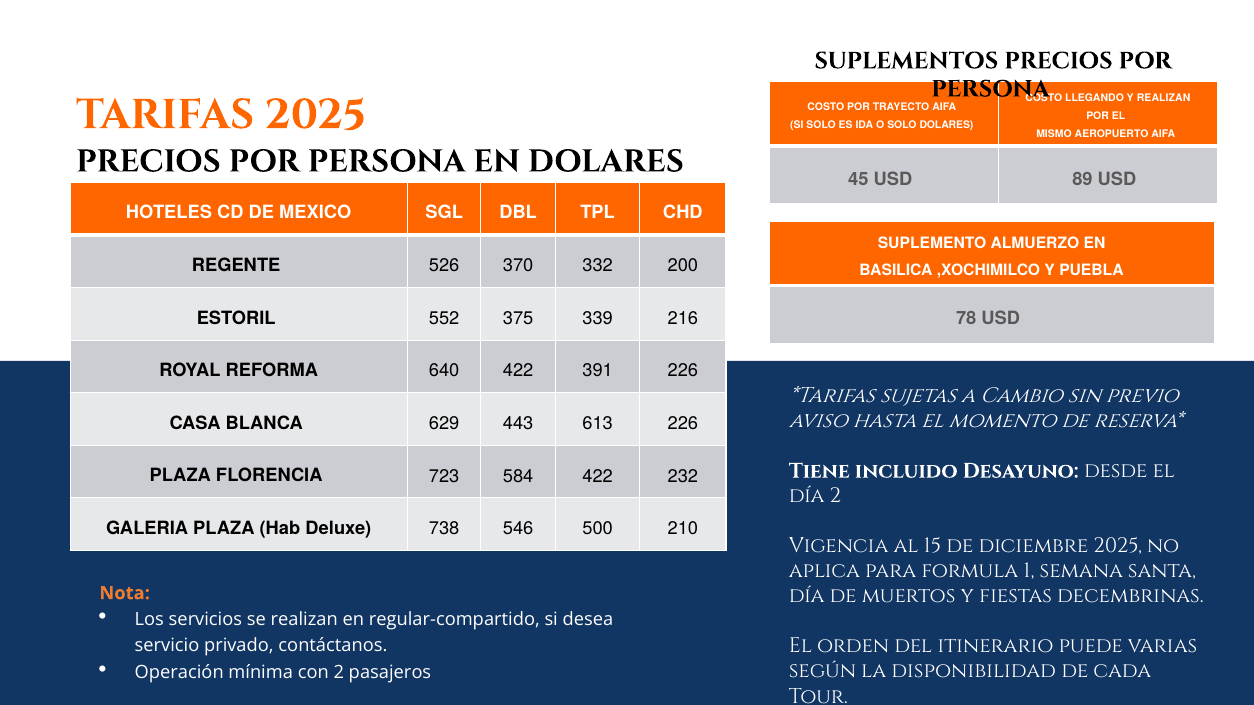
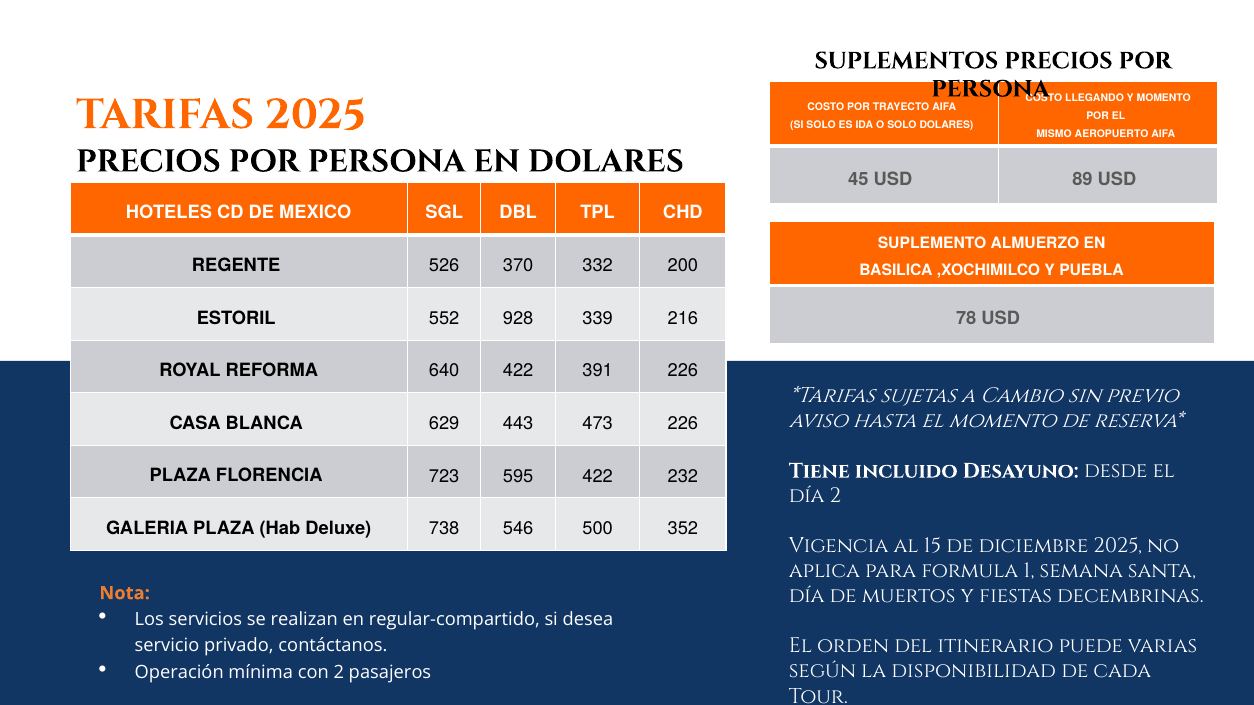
Y REALIZAN: REALIZAN -> MOMENTO
375: 375 -> 928
613: 613 -> 473
584: 584 -> 595
210: 210 -> 352
